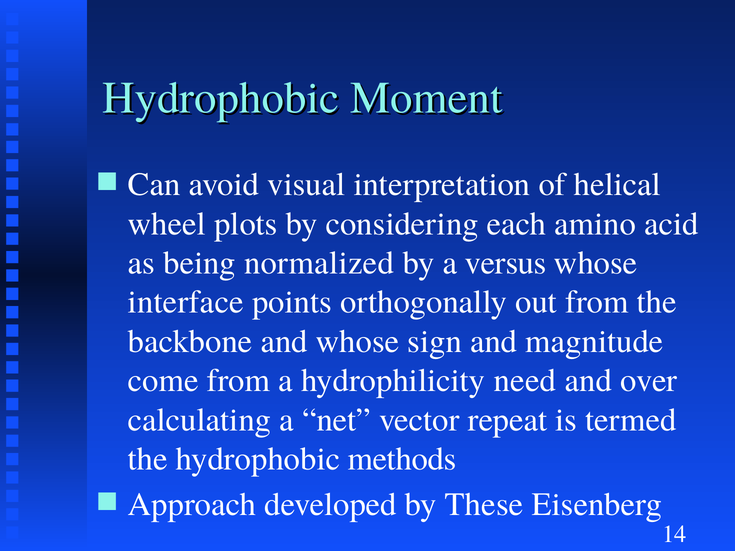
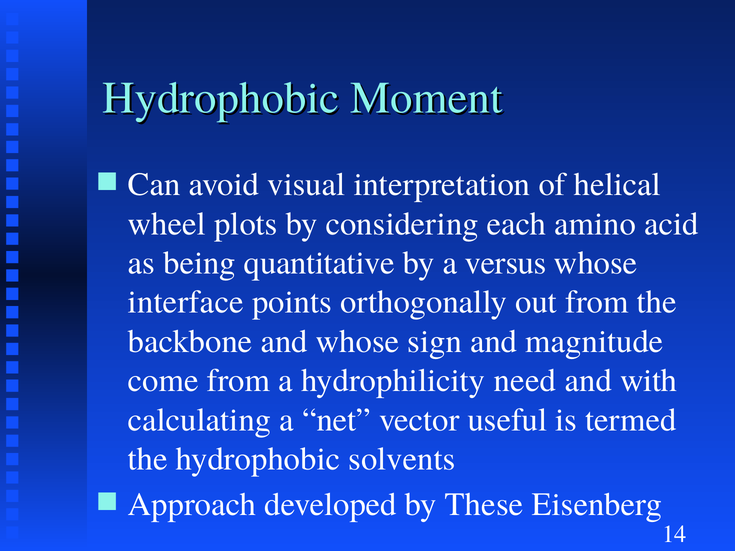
normalized: normalized -> quantitative
over: over -> with
repeat: repeat -> useful
methods: methods -> solvents
